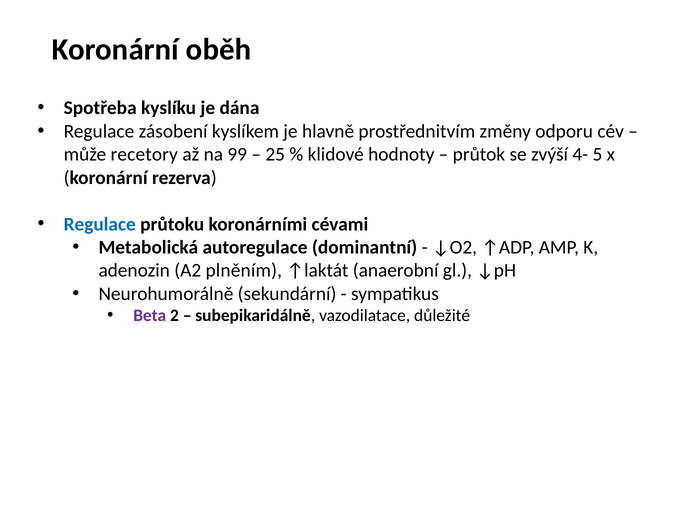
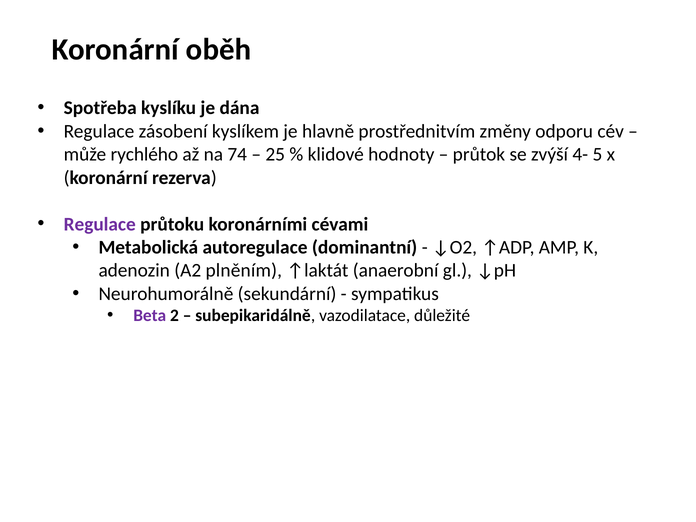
recetory: recetory -> rychlého
99: 99 -> 74
Regulace at (100, 224) colour: blue -> purple
